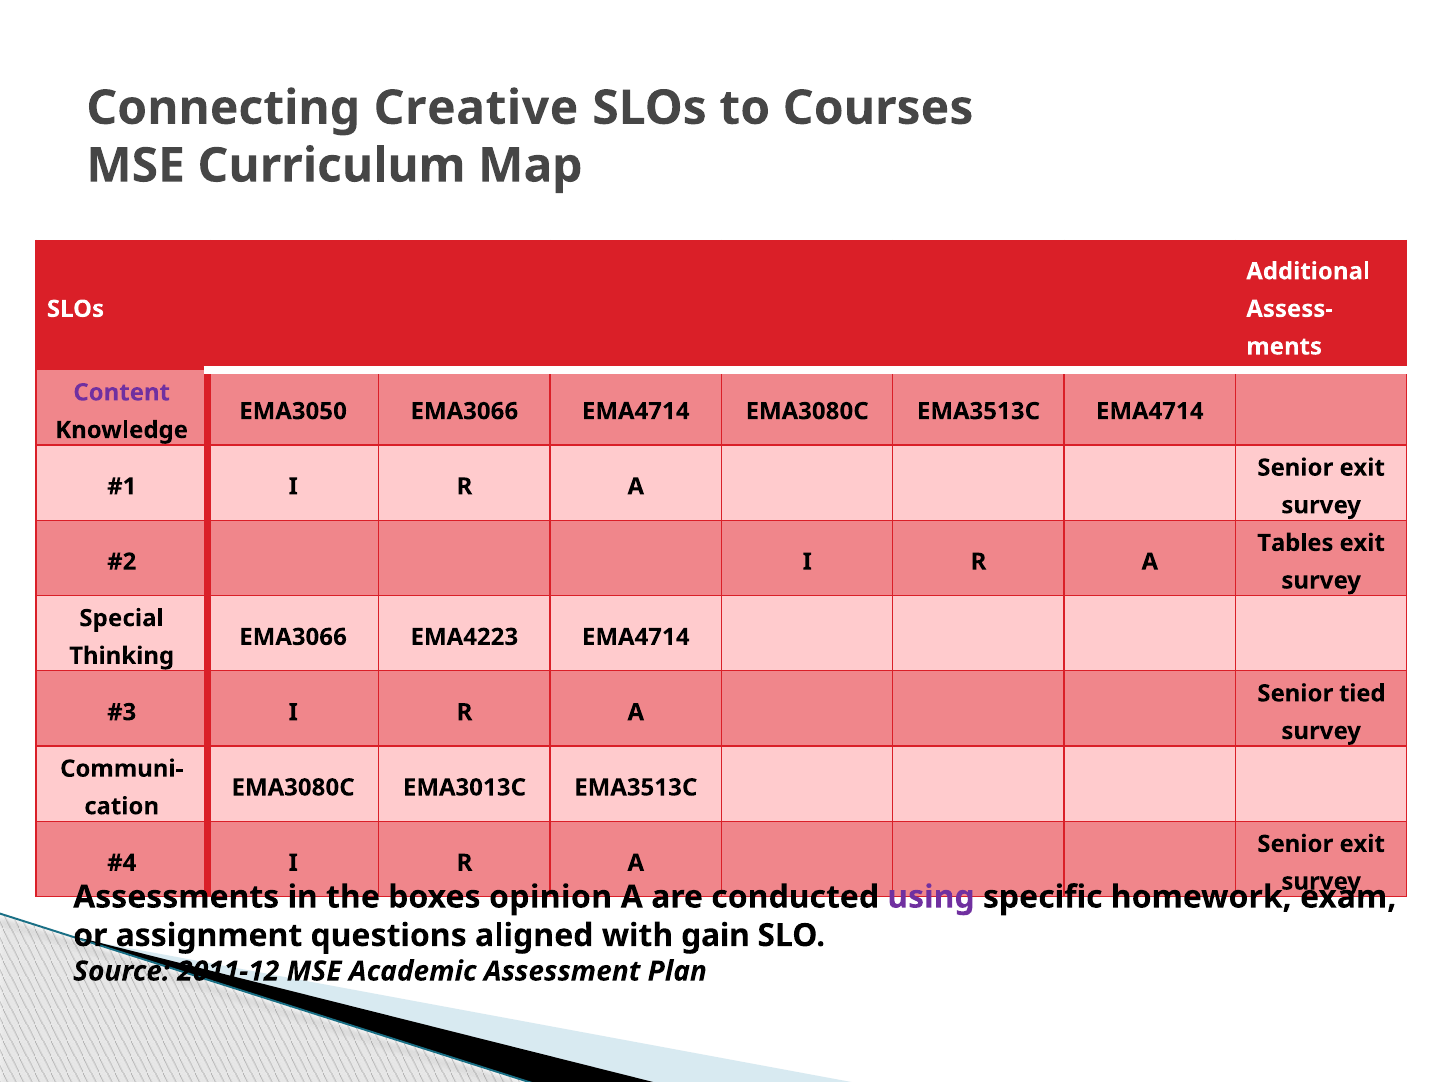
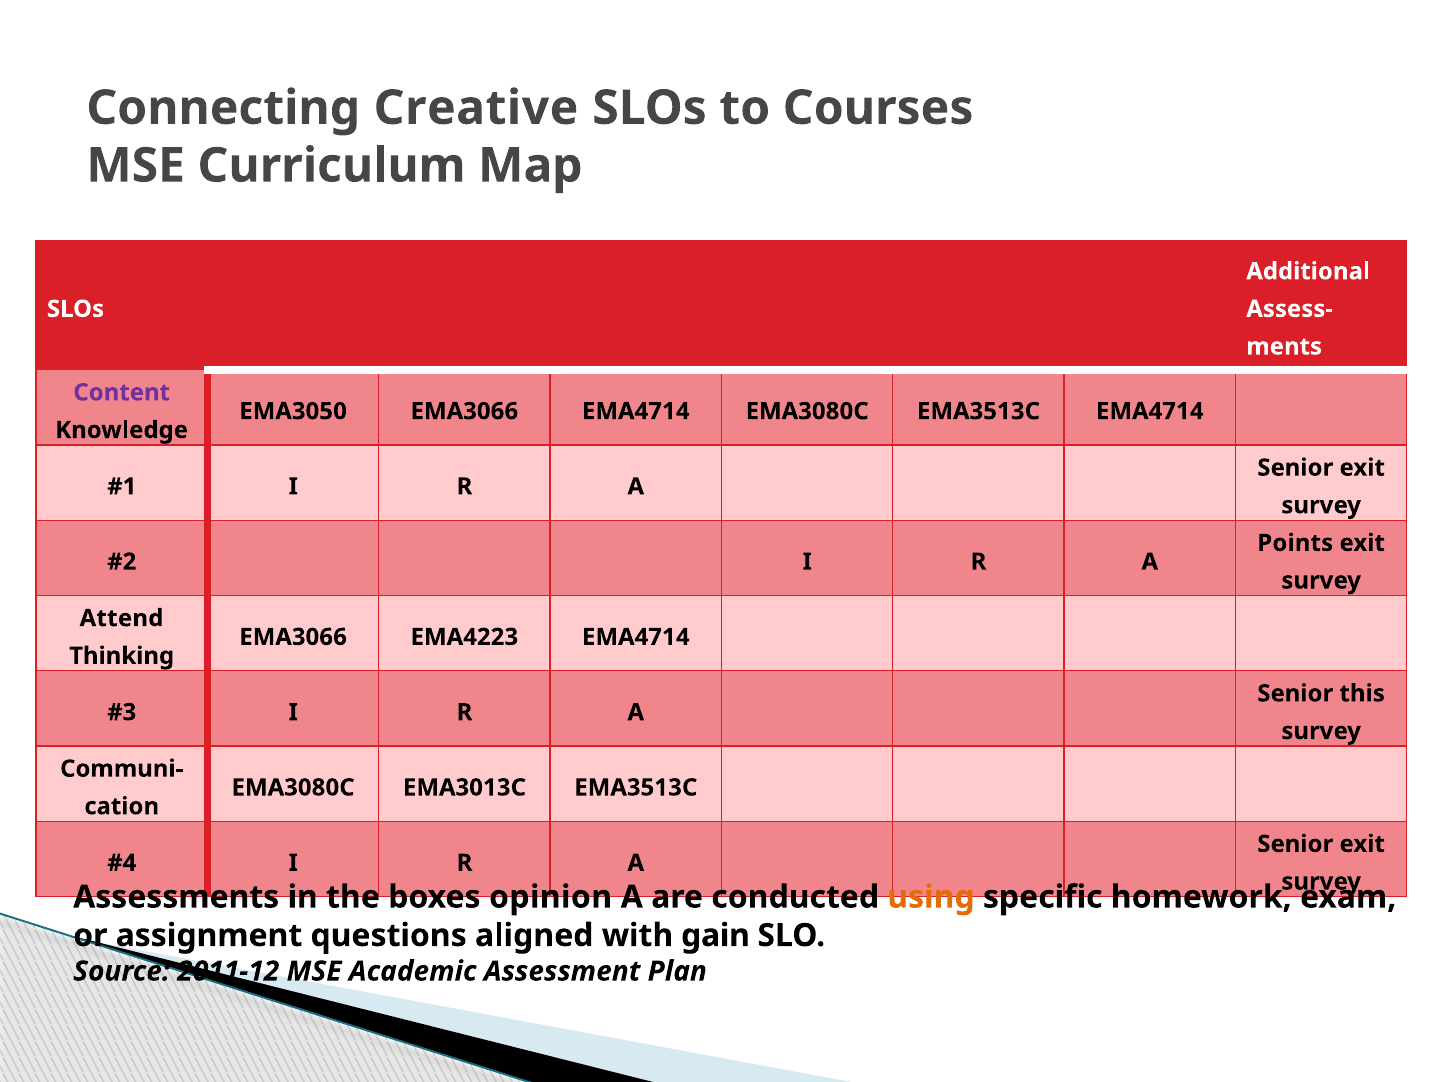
Tables: Tables -> Points
Special: Special -> Attend
tied: tied -> this
using colour: purple -> orange
